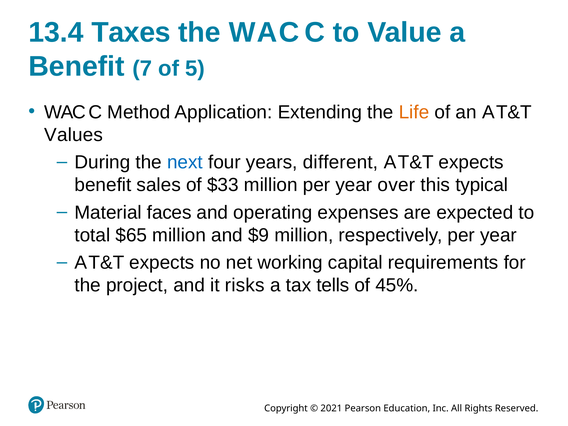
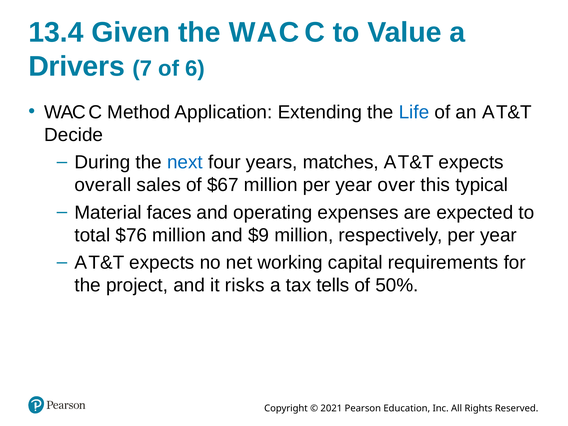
Taxes: Taxes -> Given
Benefit at (76, 66): Benefit -> Drivers
5: 5 -> 6
Life colour: orange -> blue
Values: Values -> Decide
different: different -> matches
benefit at (103, 185): benefit -> overall
$33: $33 -> $67
$65: $65 -> $76
45%: 45% -> 50%
